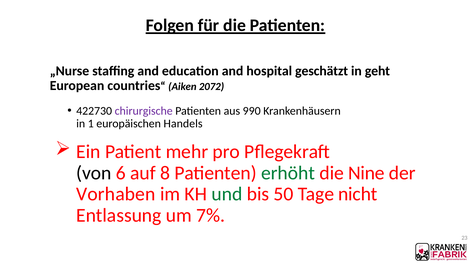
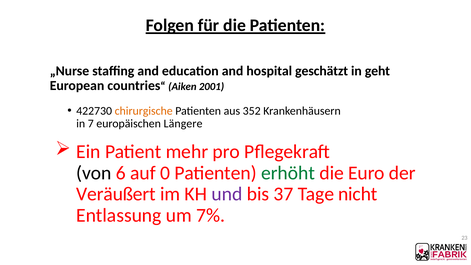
2072: 2072 -> 2001
chirurgische colour: purple -> orange
990: 990 -> 352
1: 1 -> 7
Handels: Handels -> Längere
8: 8 -> 0
Nine: Nine -> Euro
Vorhaben: Vorhaben -> Veräußert
und colour: green -> purple
50: 50 -> 37
